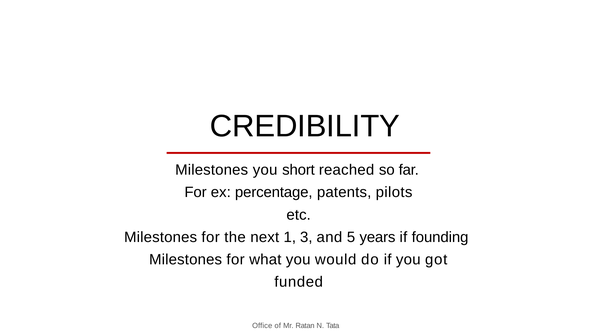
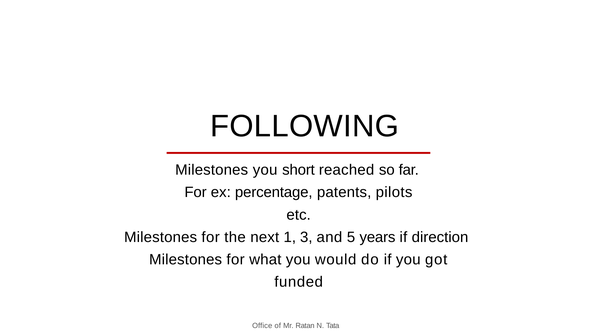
CREDIBILITY: CREDIBILITY -> FOLLOWING
founding: founding -> direction
